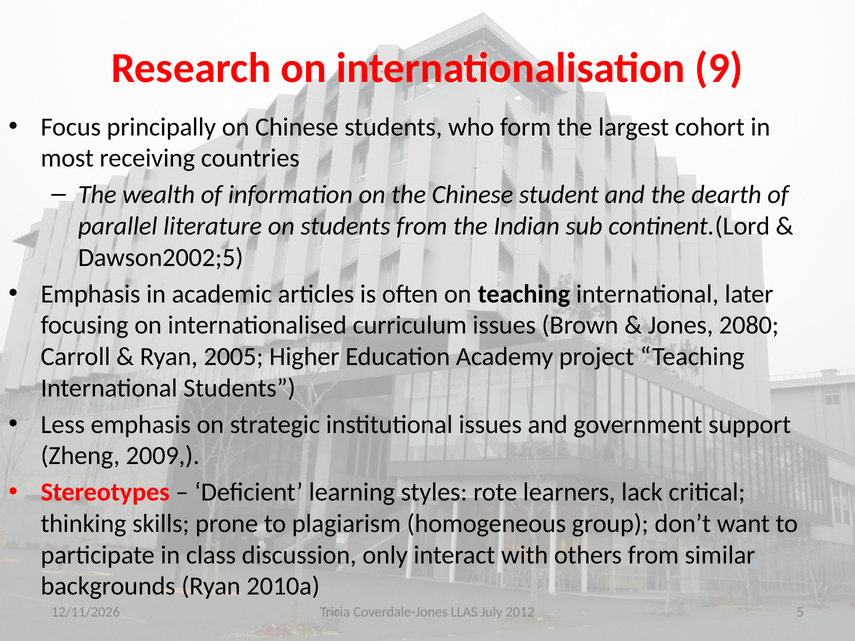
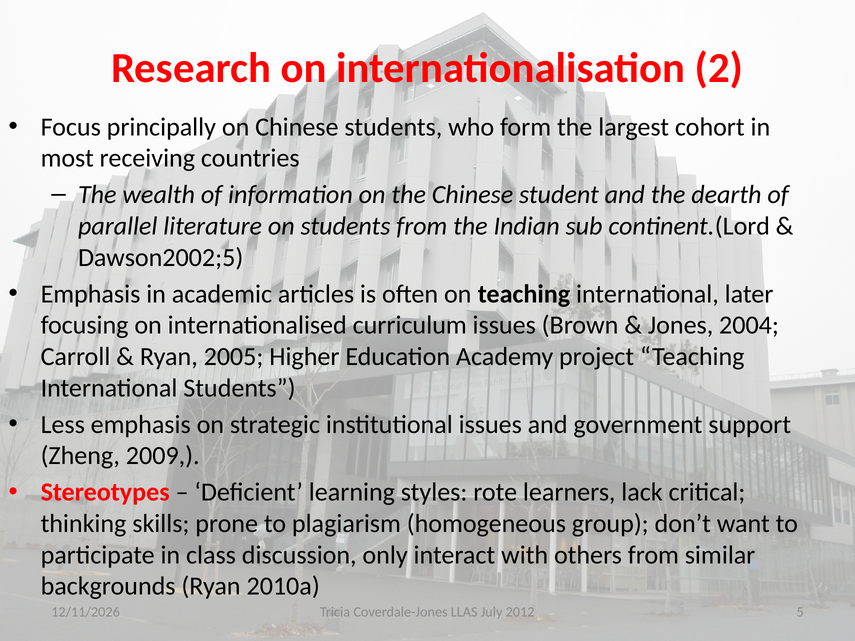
9: 9 -> 2
2080: 2080 -> 2004
